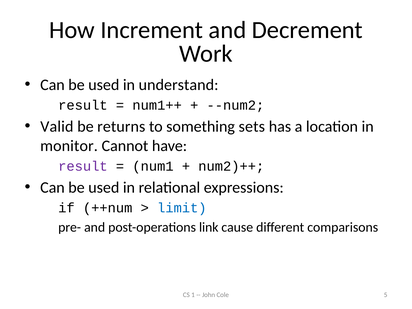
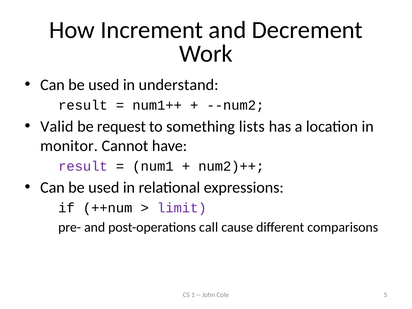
returns: returns -> request
sets: sets -> lists
limit colour: blue -> purple
link: link -> call
